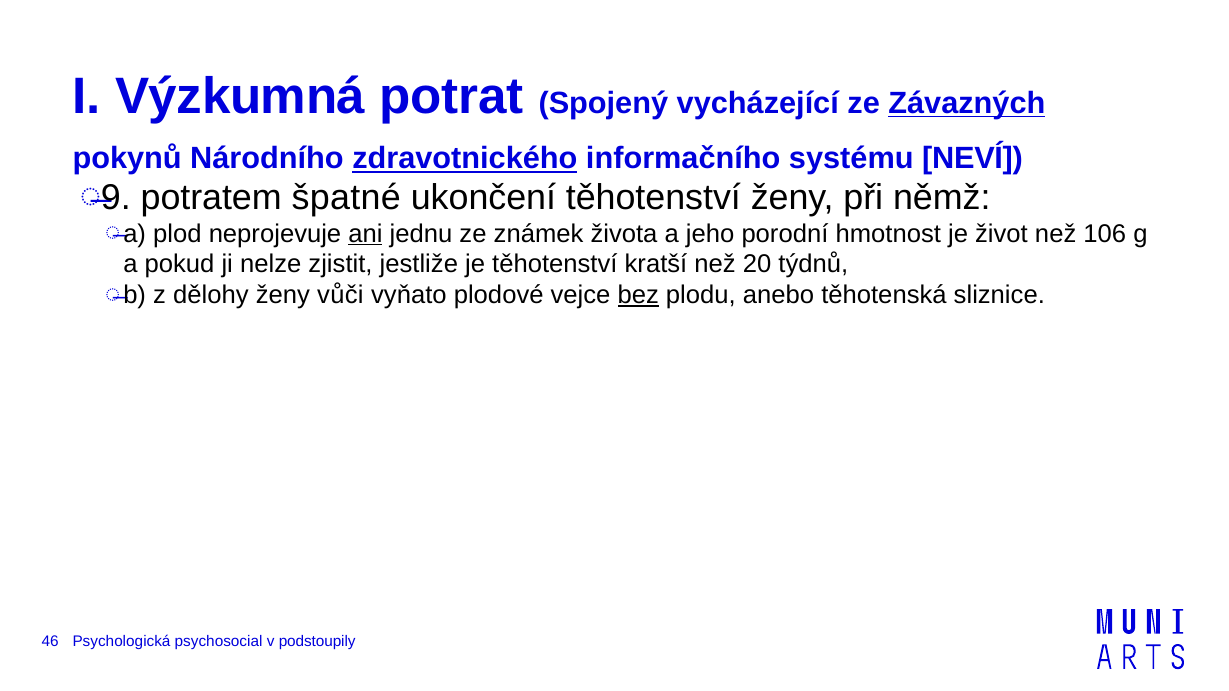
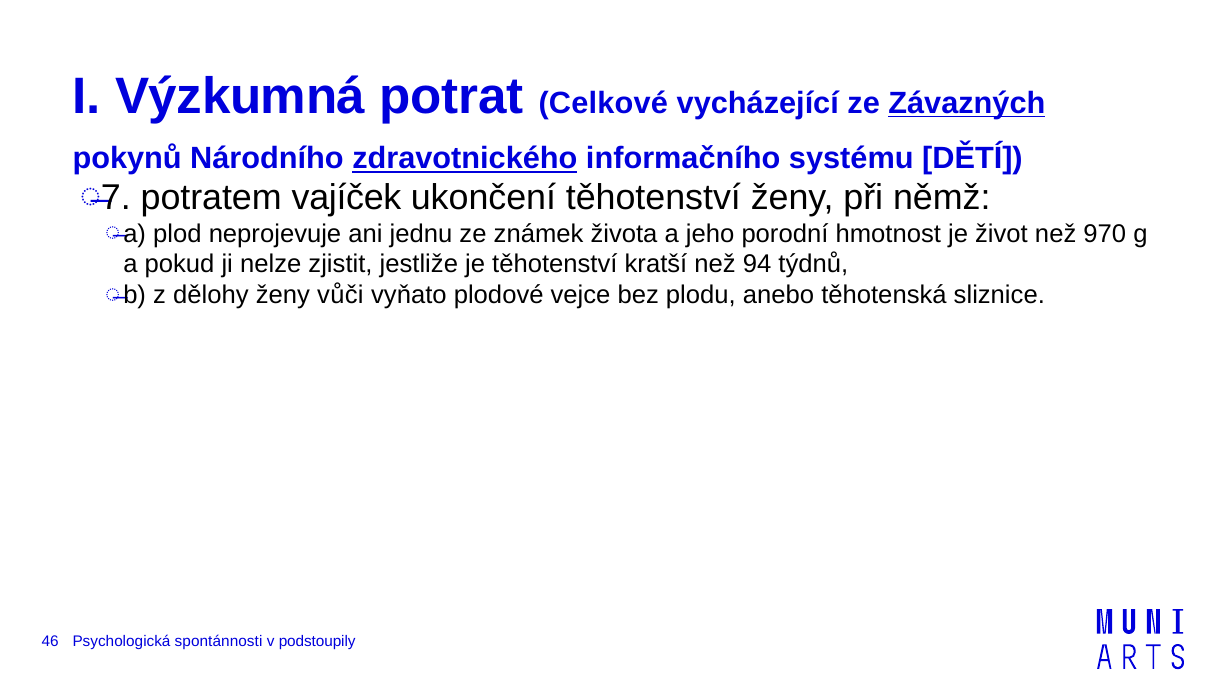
Spojený: Spojený -> Celkové
NEVÍ: NEVÍ -> DĚTÍ
9: 9 -> 7
špatné: špatné -> vajíček
ani underline: present -> none
106: 106 -> 970
20: 20 -> 94
bez underline: present -> none
psychosocial: psychosocial -> spontánnosti
